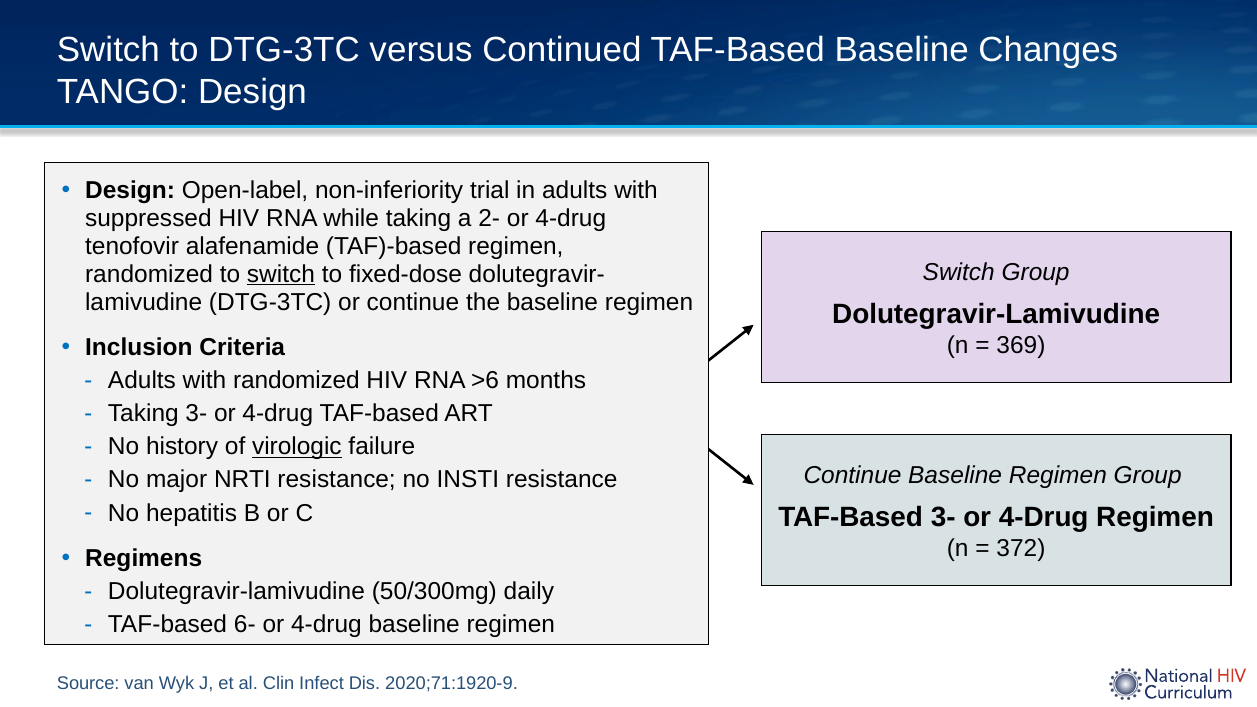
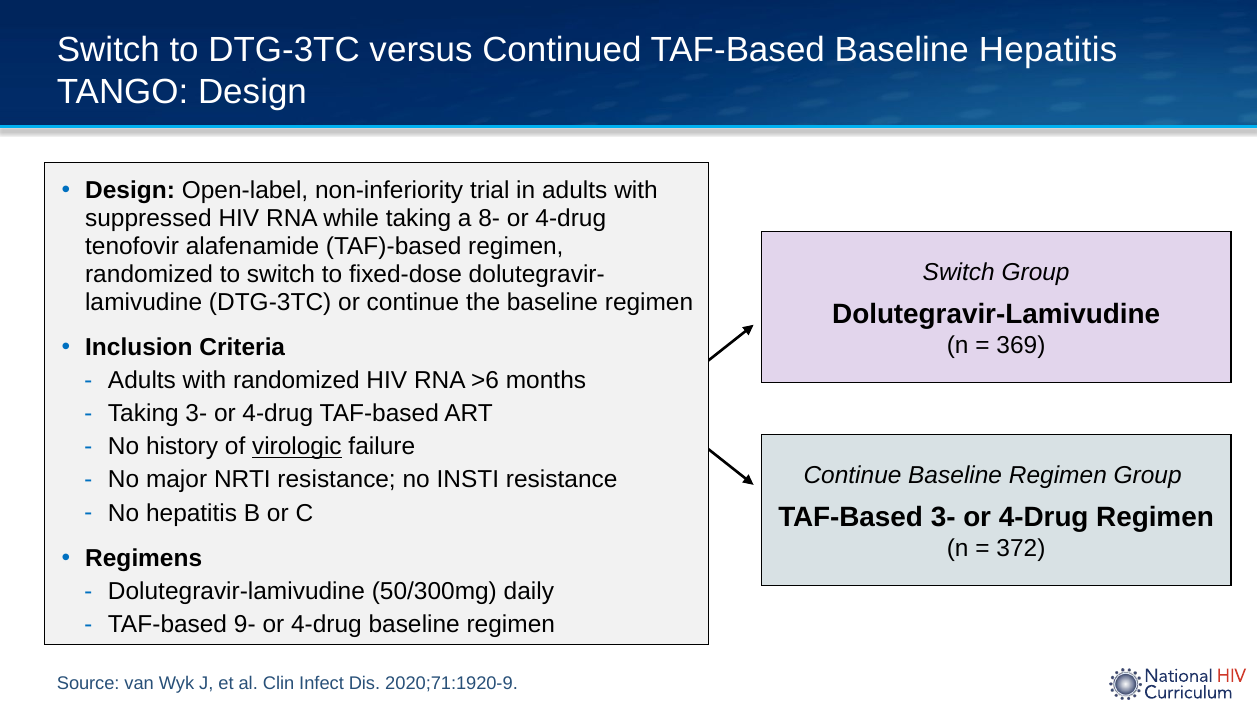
Baseline Changes: Changes -> Hepatitis
2-: 2- -> 8-
switch at (281, 274) underline: present -> none
6-: 6- -> 9-
